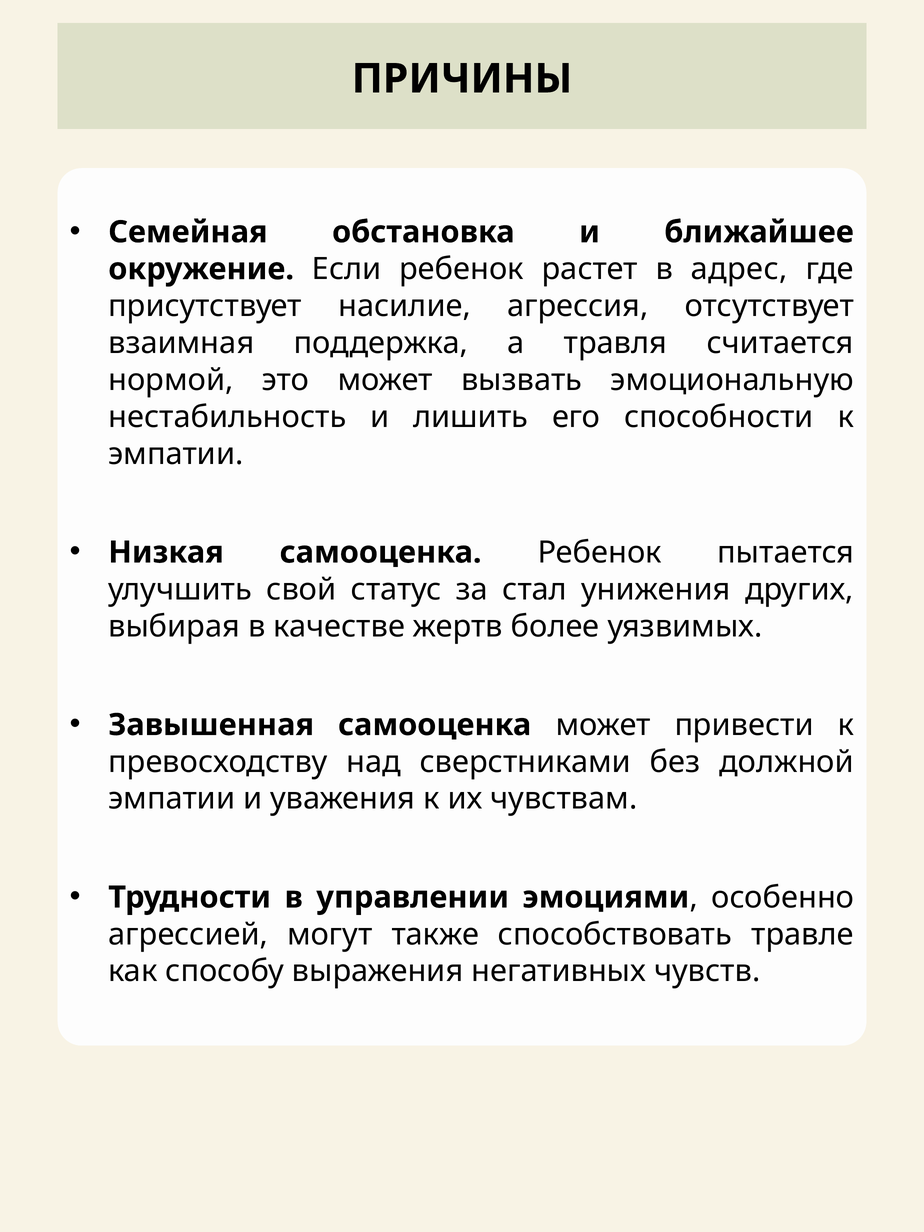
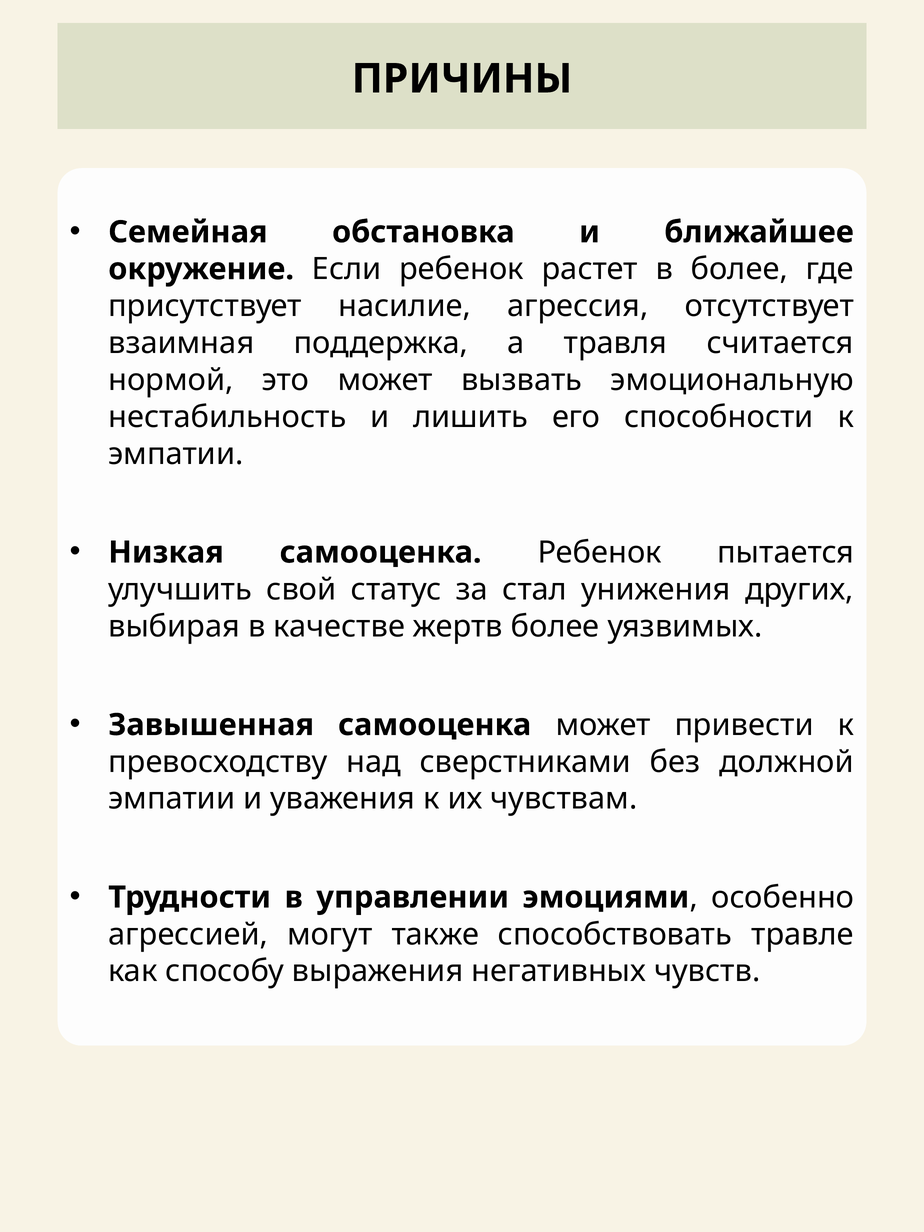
в адрес: адрес -> более
